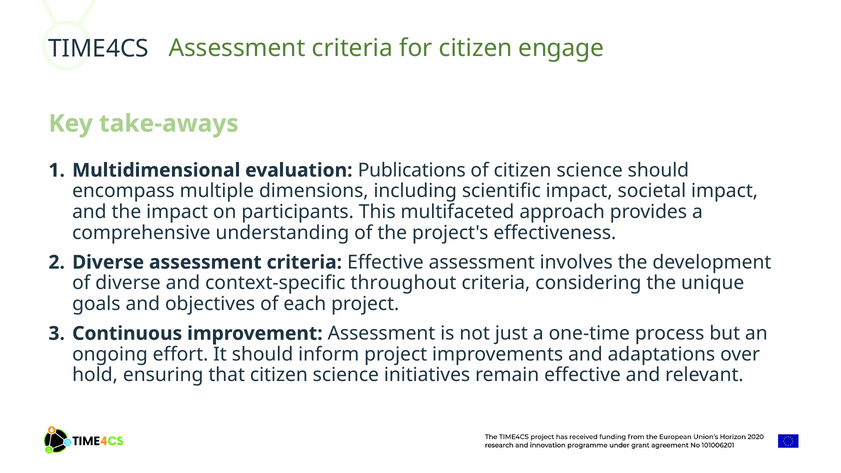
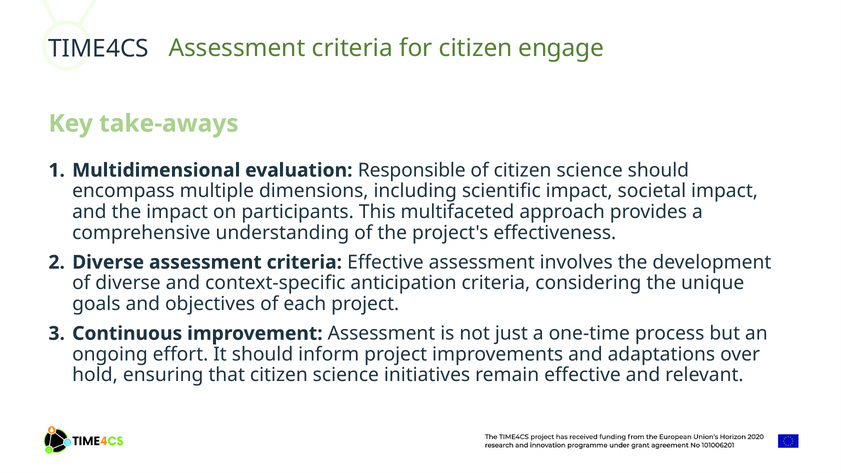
Publications: Publications -> Responsible
throughout: throughout -> anticipation
